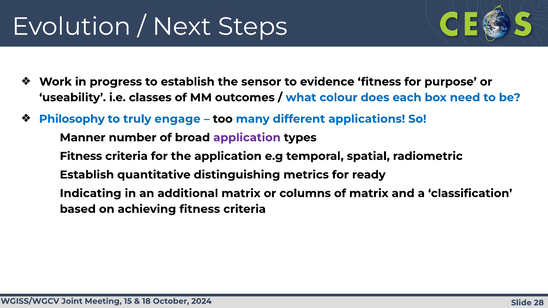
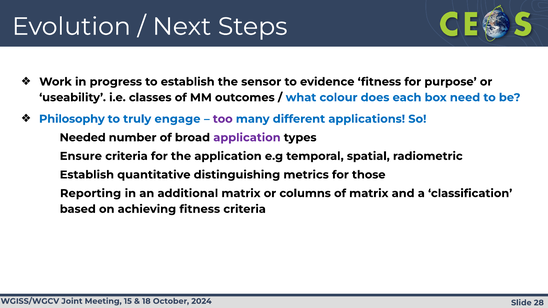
too colour: black -> purple
Manner: Manner -> Needed
Fitness at (81, 156): Fitness -> Ensure
ready: ready -> those
Indicating: Indicating -> Reporting
